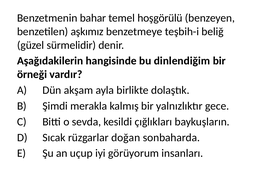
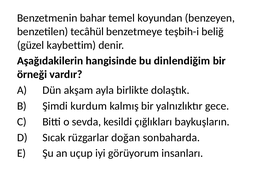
hoşgörülü: hoşgörülü -> koyundan
aşkımız: aşkımız -> tecâhül
sürmelidir: sürmelidir -> kaybettim
merakla: merakla -> kurdum
